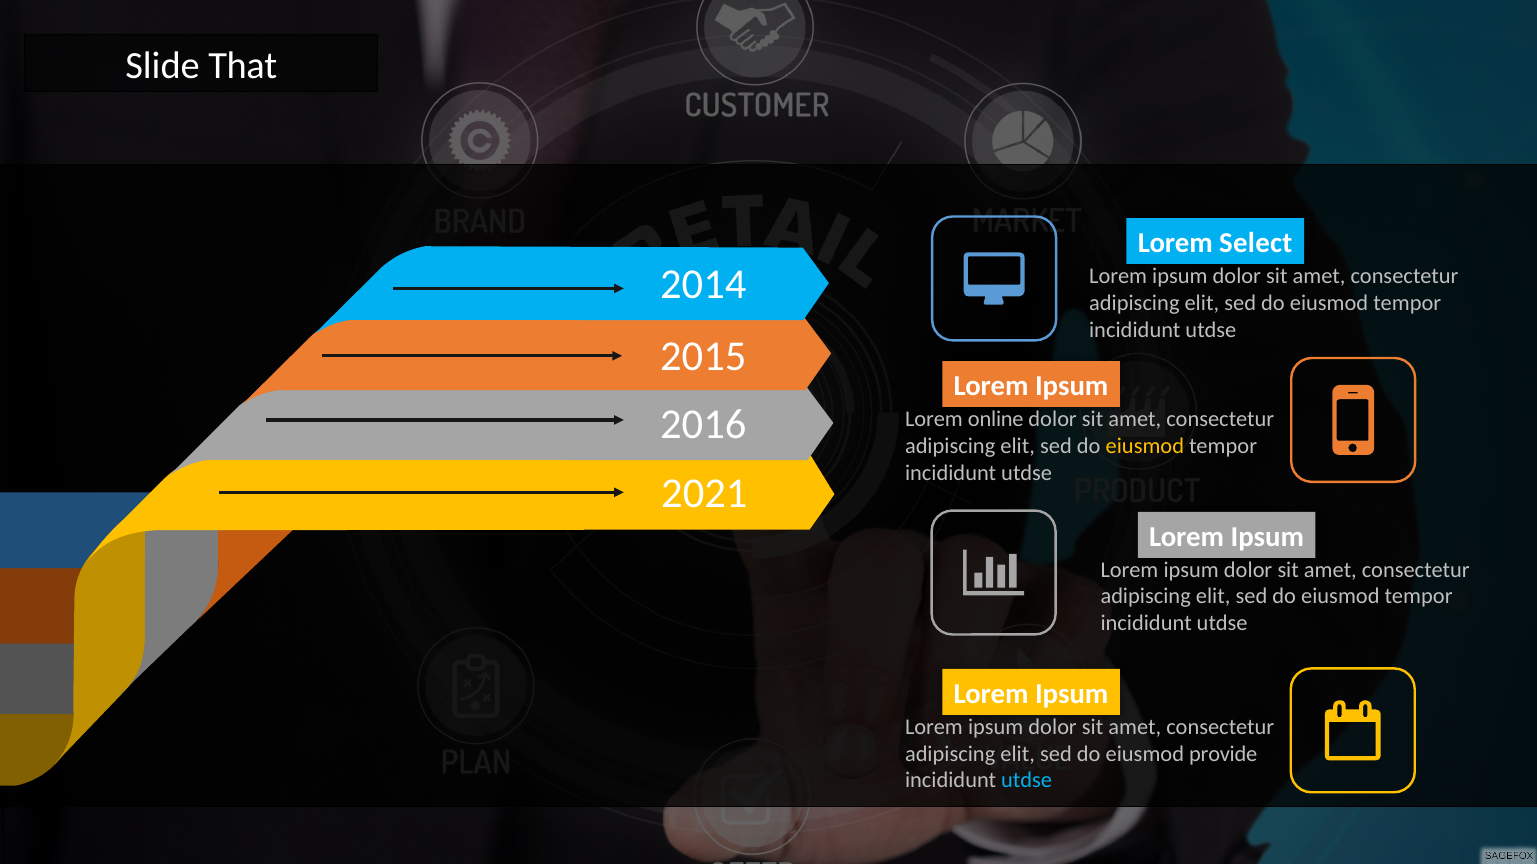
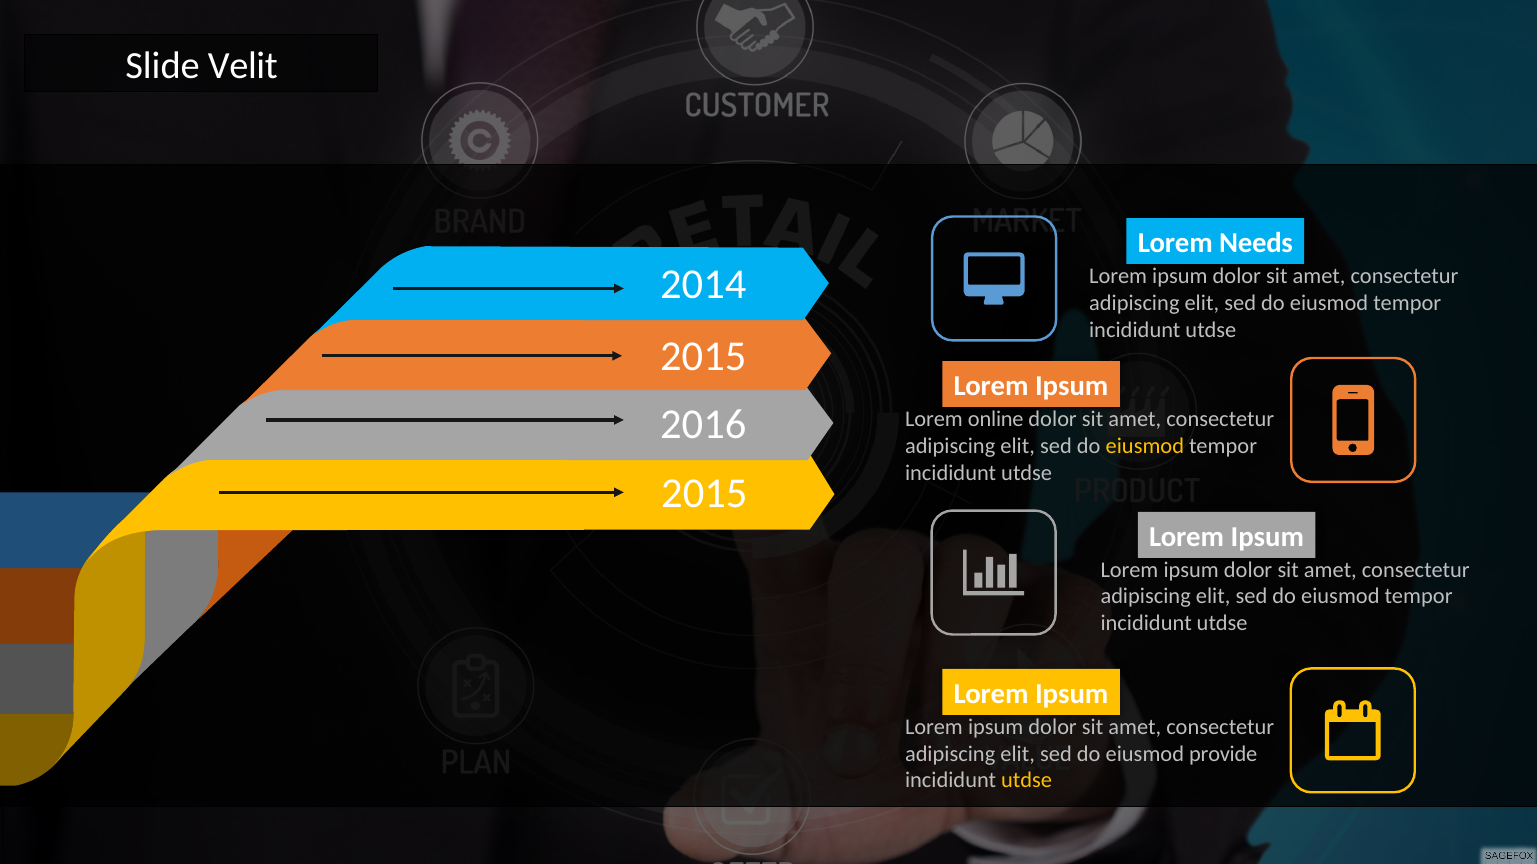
That: That -> Velit
Select: Select -> Needs
2021 at (704, 494): 2021 -> 2015
utdse at (1027, 781) colour: light blue -> yellow
